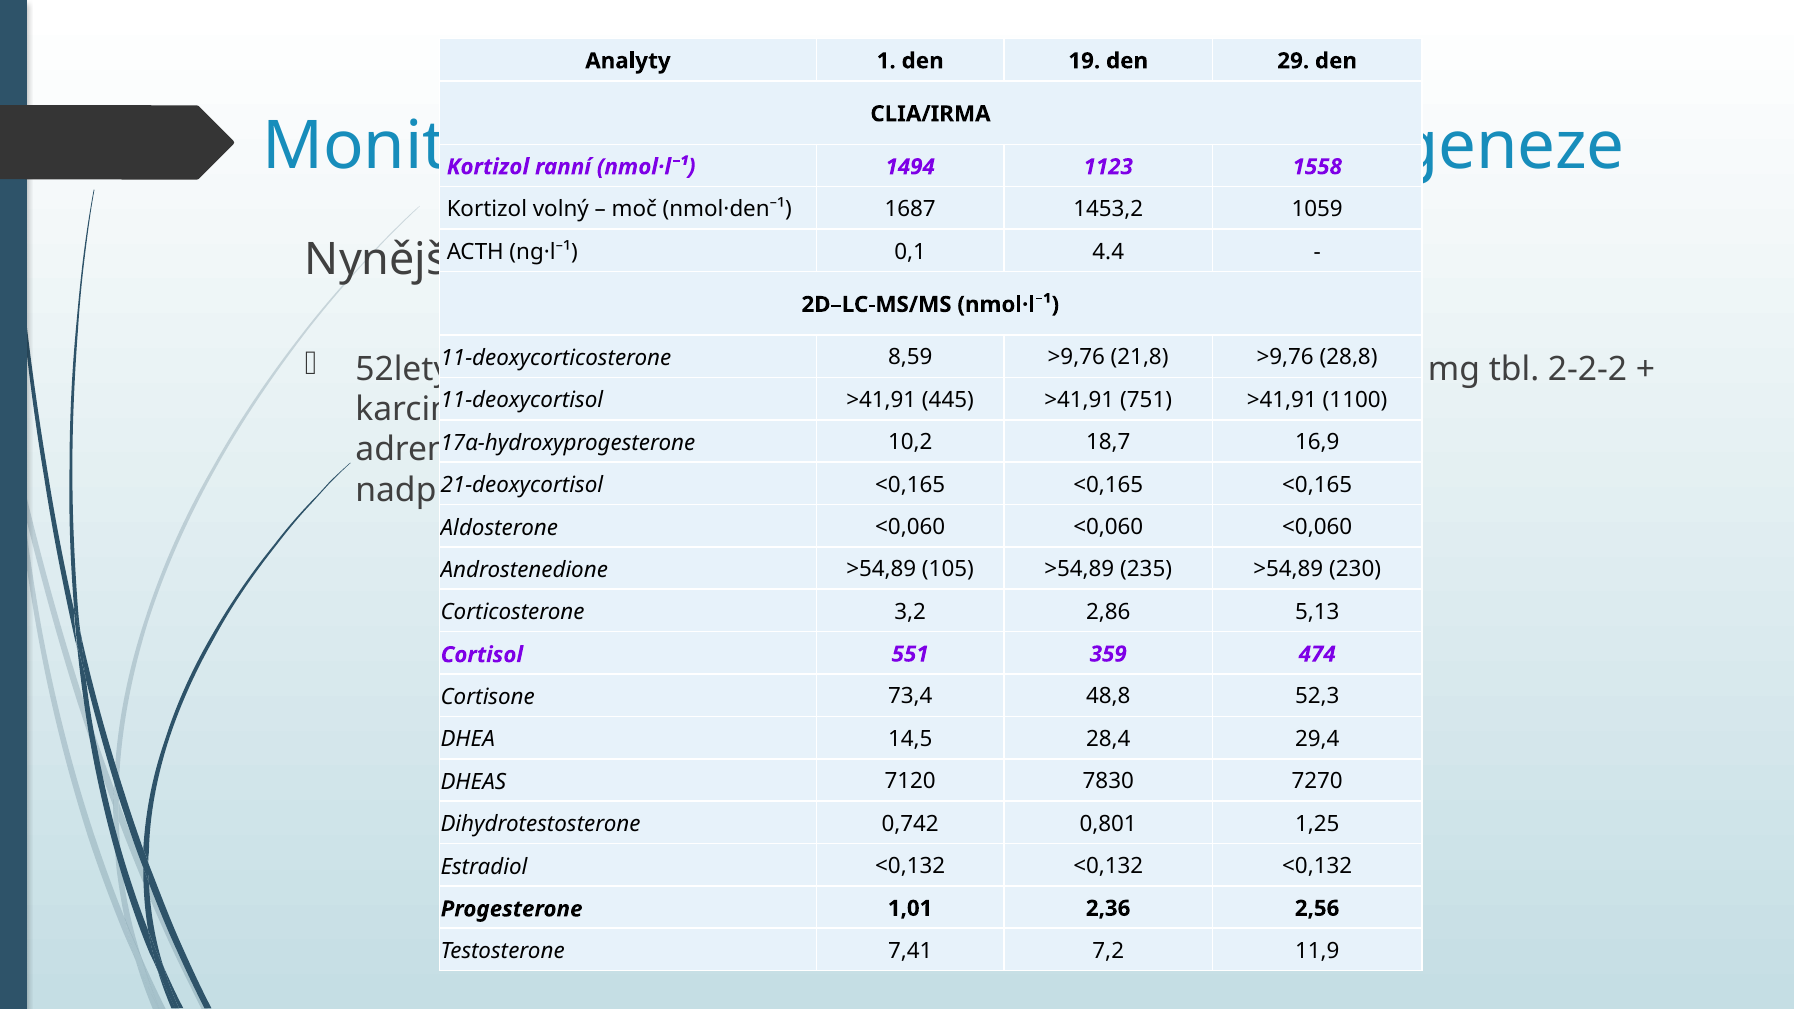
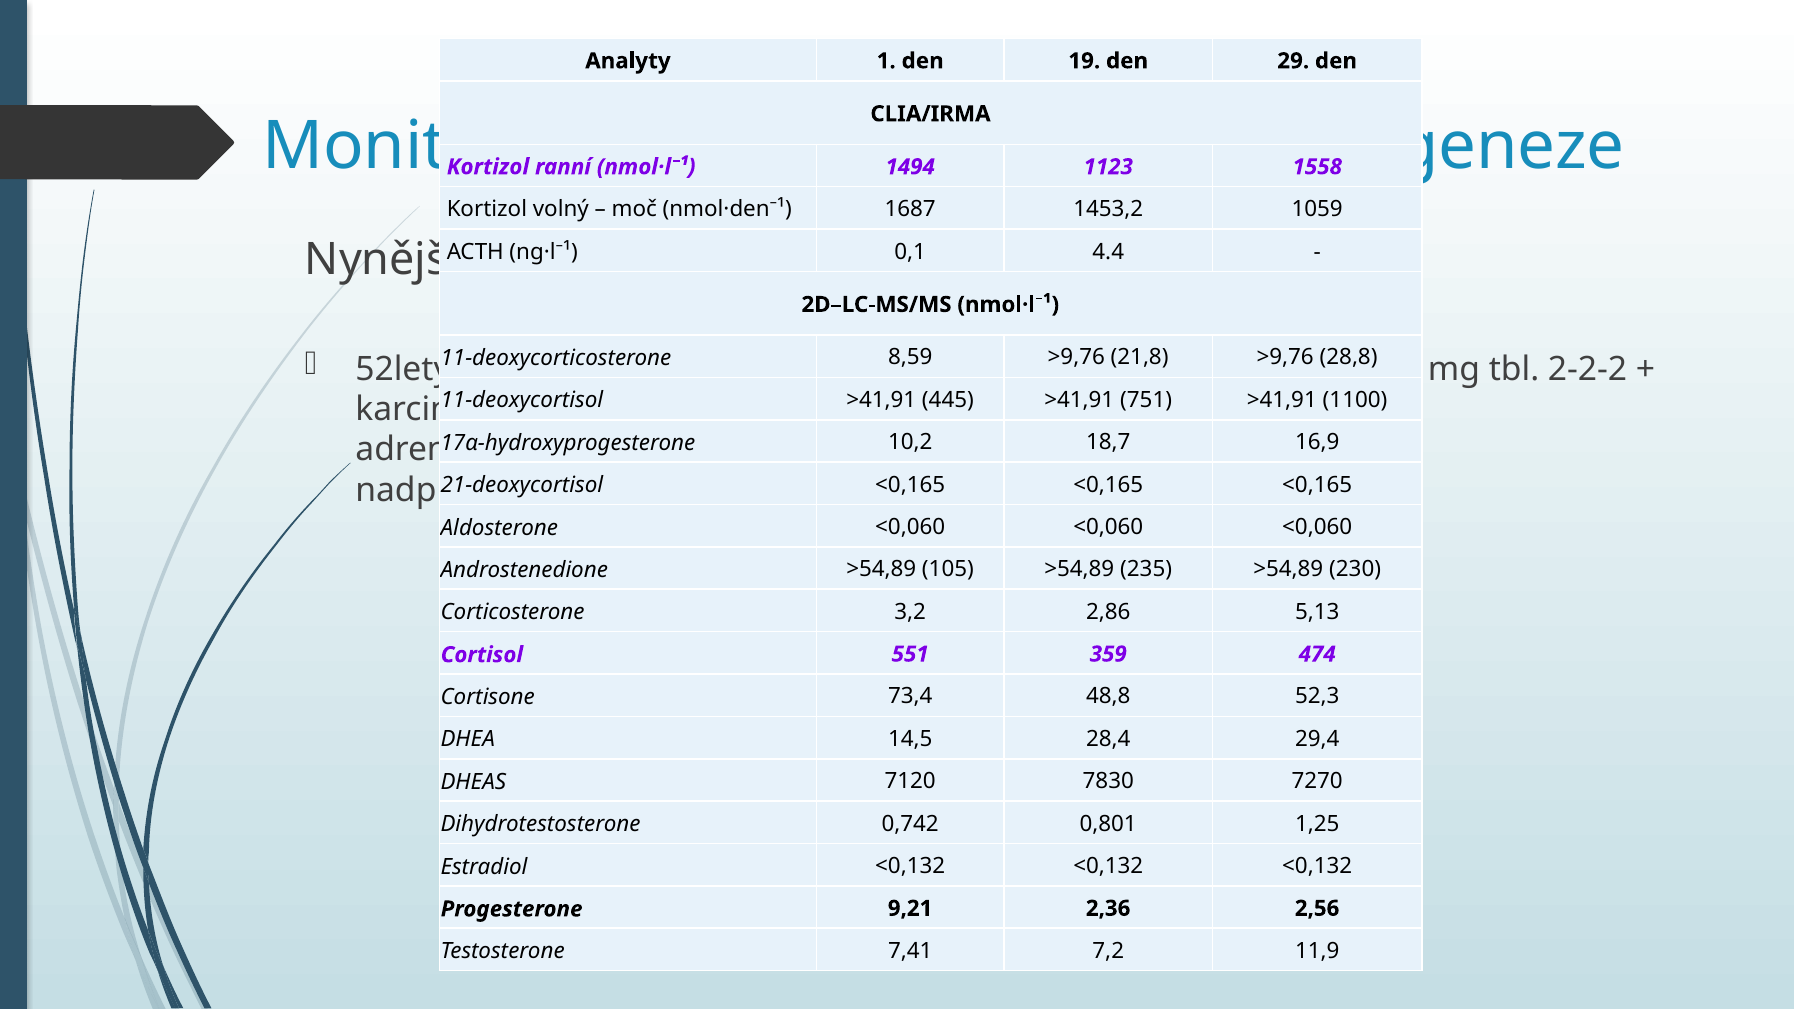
1,01: 1,01 -> 9,21
